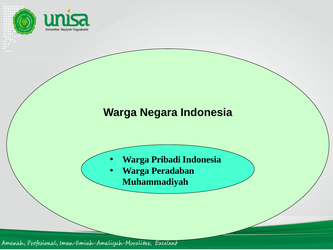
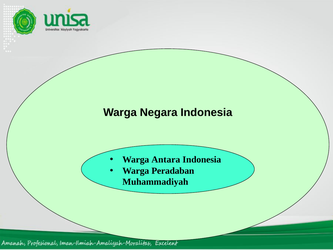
Pribadi: Pribadi -> Antara
